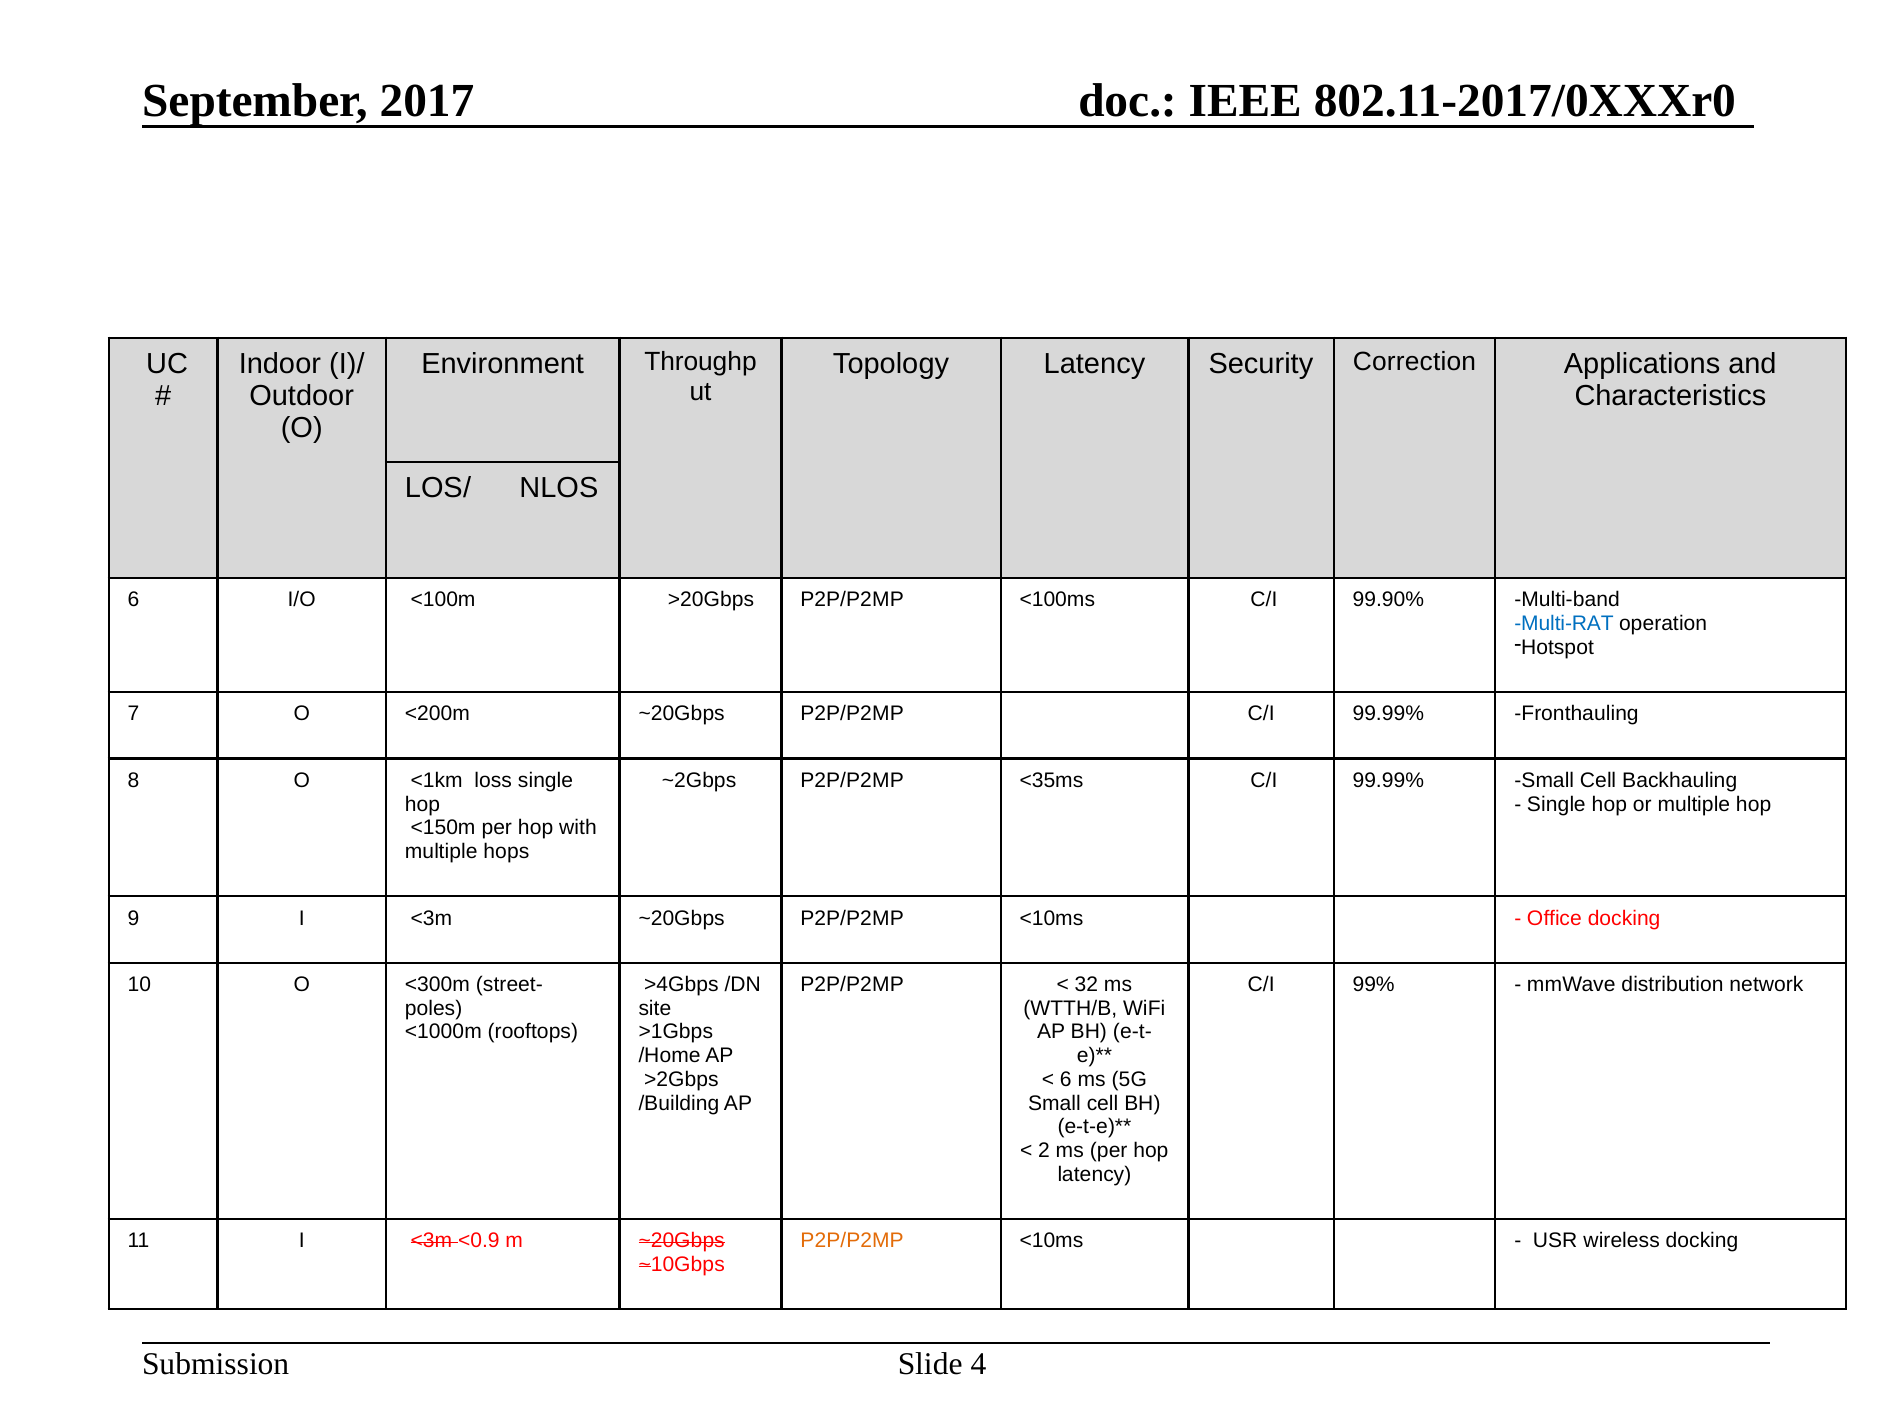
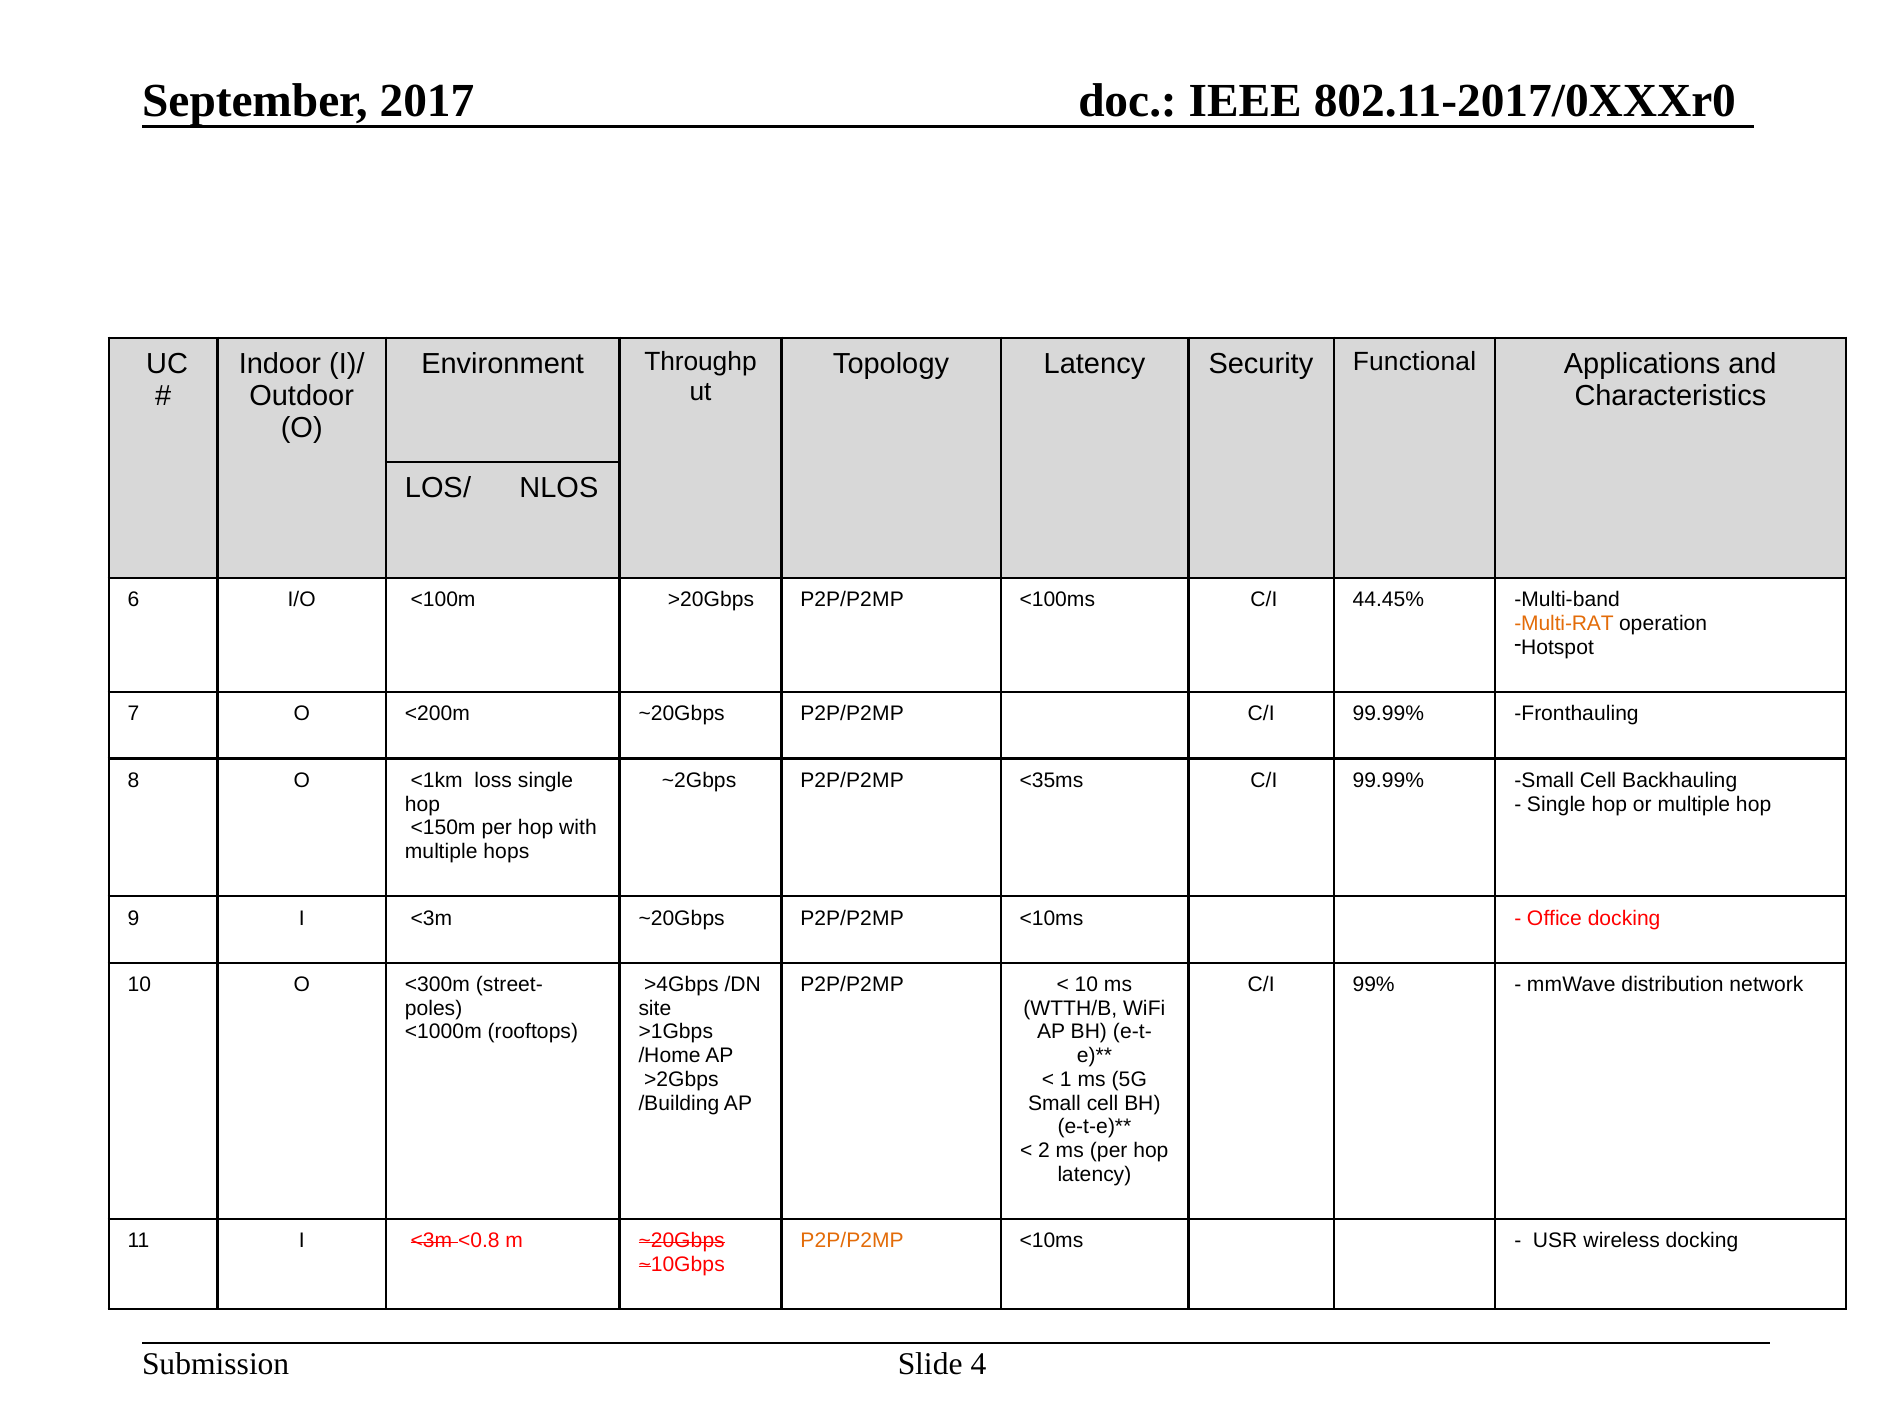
Correction: Correction -> Functional
99.90%: 99.90% -> 44.45%
Multi-RAT colour: blue -> orange
32 at (1086, 985): 32 -> 10
6 at (1066, 1080): 6 -> 1
<0.9: <0.9 -> <0.8
